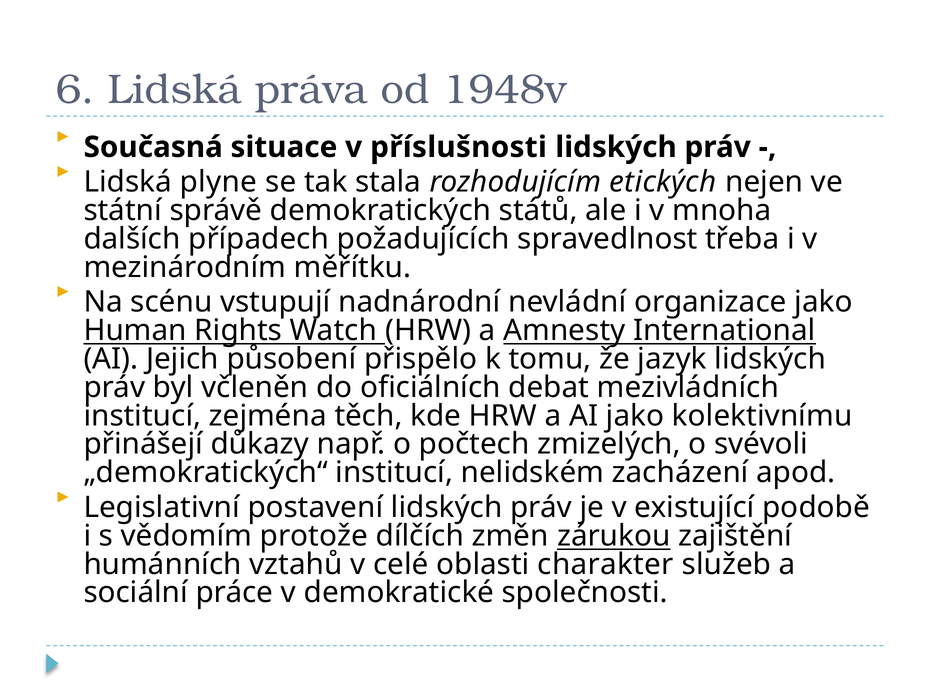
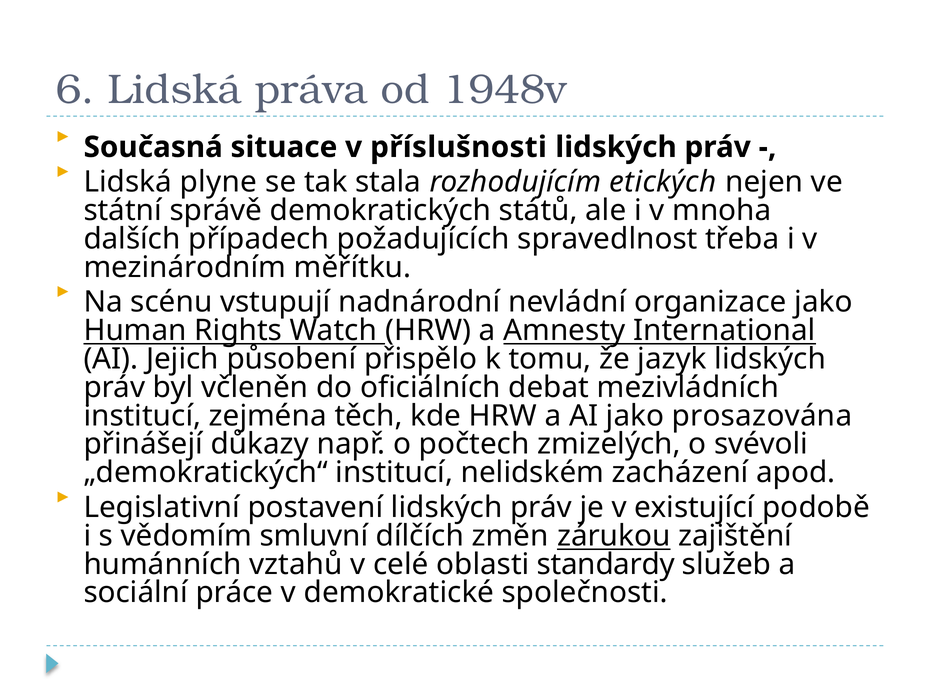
kolektivnímu: kolektivnímu -> prosazována
protože: protože -> smluvní
charakter: charakter -> standardy
